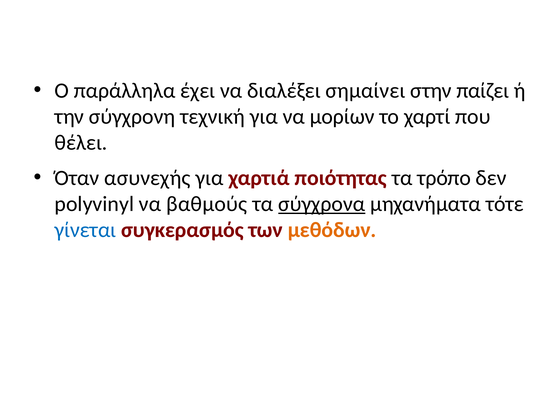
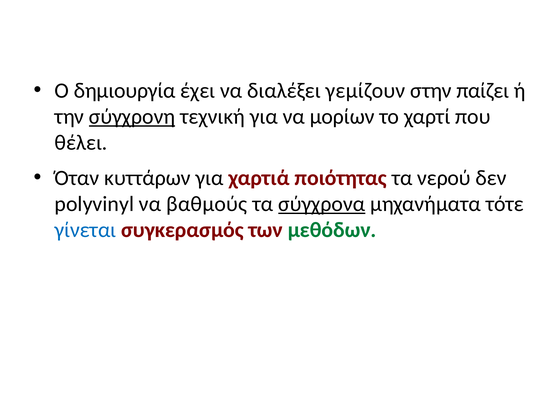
παράλληλα: παράλληλα -> δημιουργία
σημαίνει: σημαίνει -> γεμίζουν
σύγχρονη underline: none -> present
ασυνεχής: ασυνεχής -> κυττάρων
τρόπο: τρόπο -> νερού
μεθόδων colour: orange -> green
